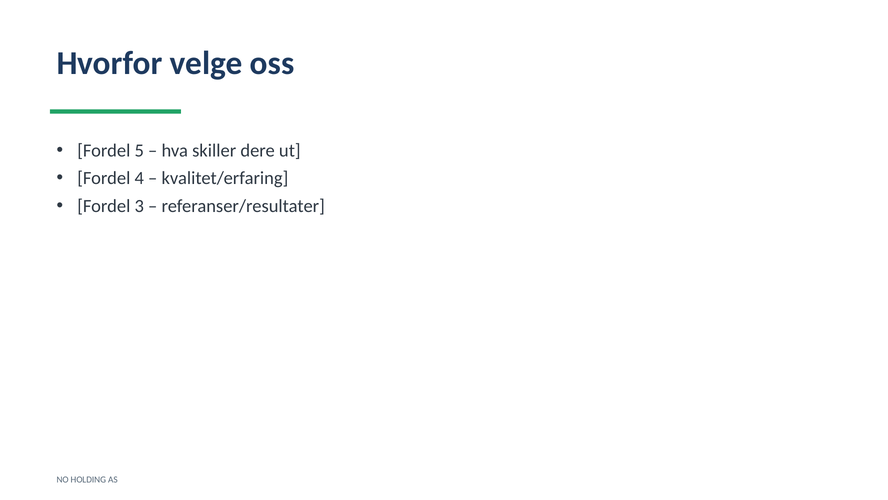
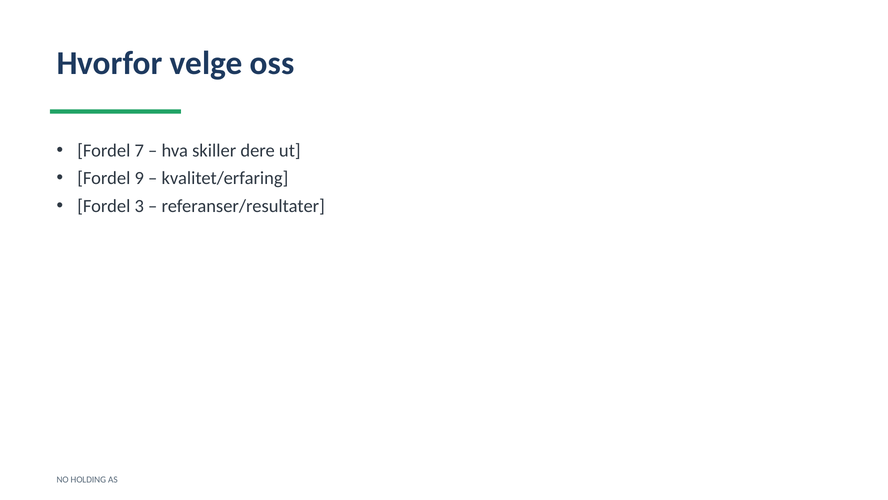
5: 5 -> 7
4: 4 -> 9
